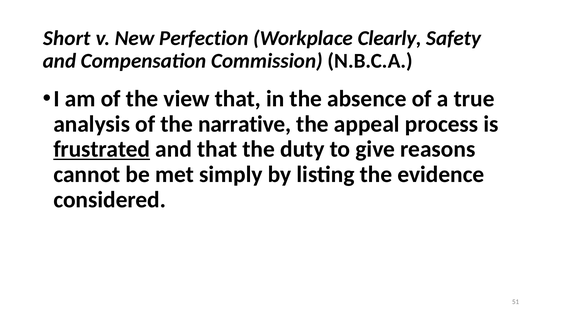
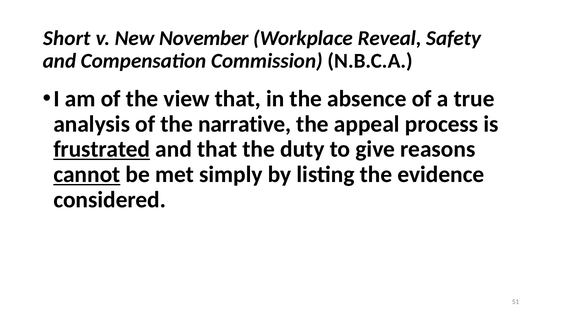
Perfection: Perfection -> November
Clearly: Clearly -> Reveal
cannot underline: none -> present
